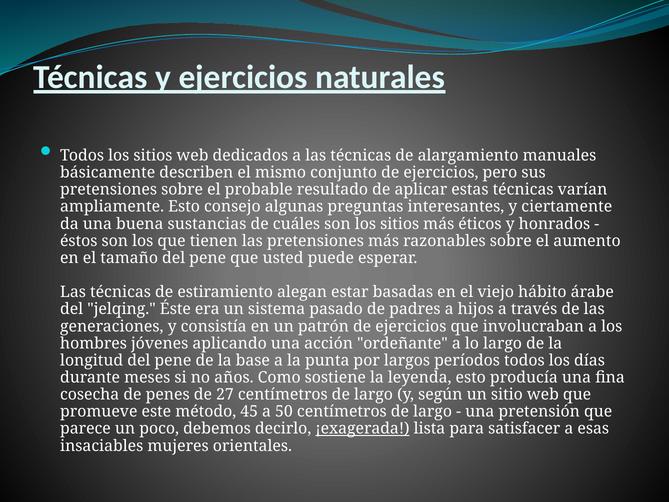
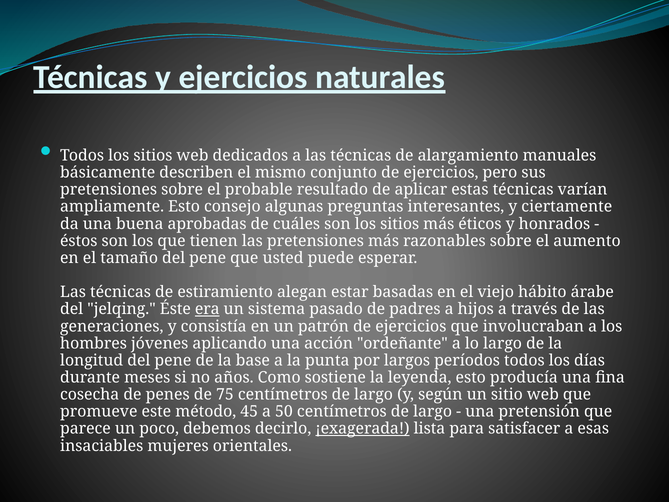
sustancias: sustancias -> aprobadas
era underline: none -> present
27: 27 -> 75
